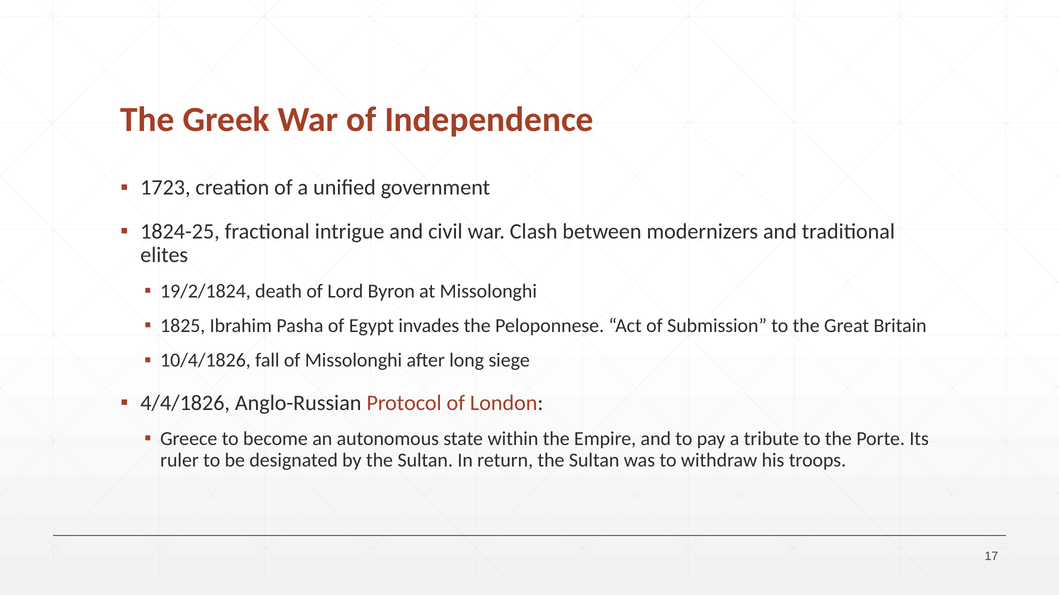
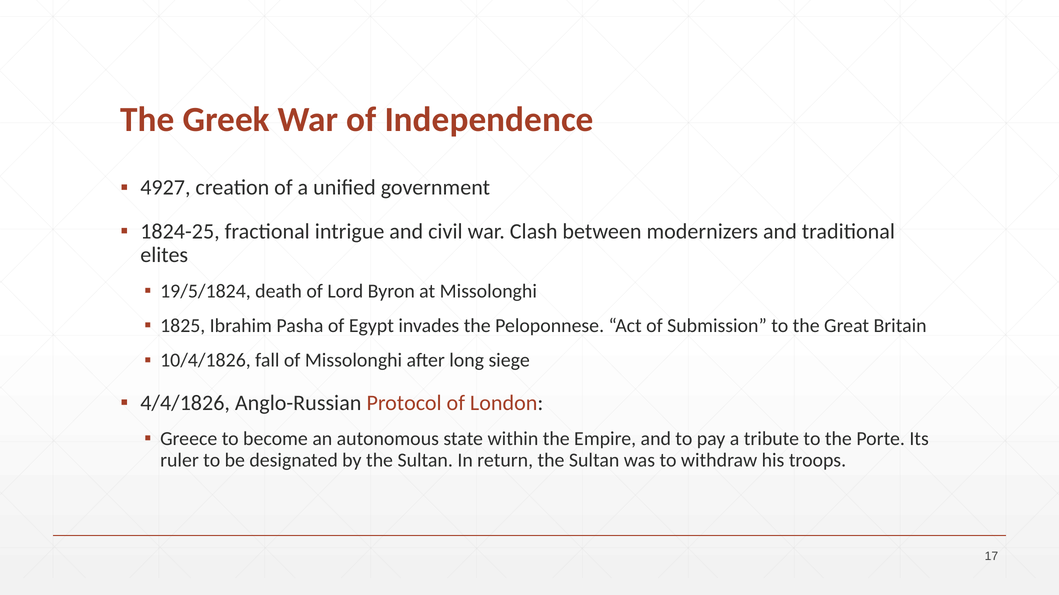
1723: 1723 -> 4927
19/2/1824: 19/2/1824 -> 19/5/1824
